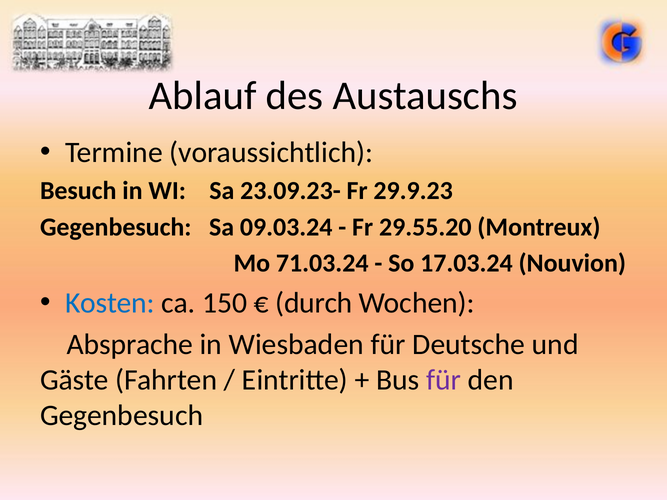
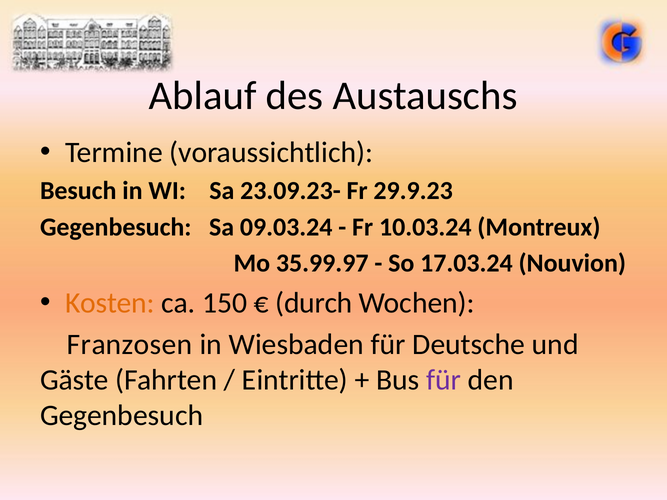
29.55.20: 29.55.20 -> 10.03.24
71.03.24: 71.03.24 -> 35.99.97
Kosten colour: blue -> orange
Absprache: Absprache -> Franzosen
